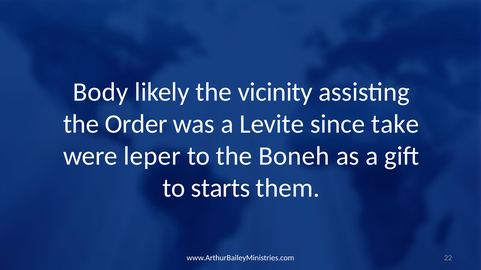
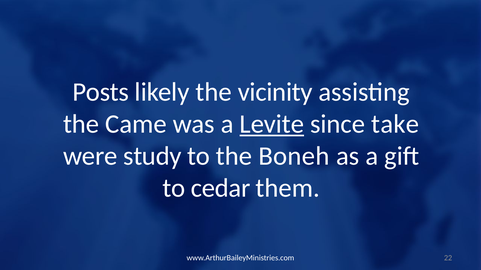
Body: Body -> Posts
Order: Order -> Came
Levite underline: none -> present
leper: leper -> study
starts: starts -> cedar
